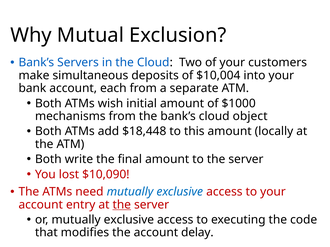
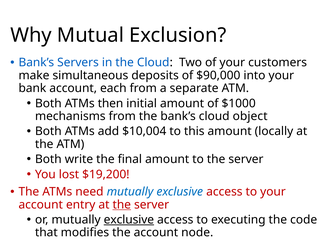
$10,004: $10,004 -> $90,000
wish: wish -> then
$18,448: $18,448 -> $10,004
$10,090: $10,090 -> $19,200
exclusive at (129, 220) underline: none -> present
delay: delay -> node
